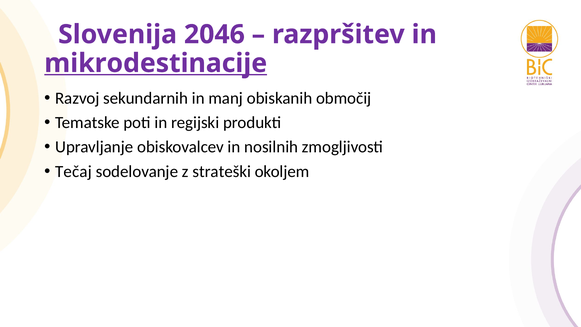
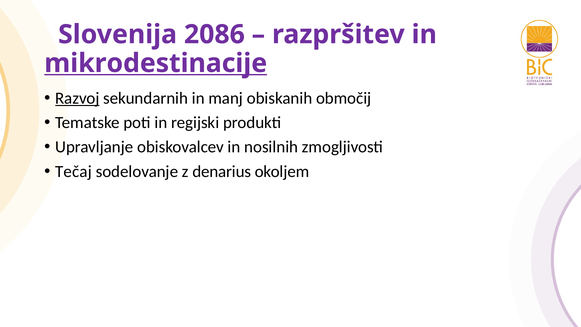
2046: 2046 -> 2086
Razvoj underline: none -> present
strateški: strateški -> denarius
